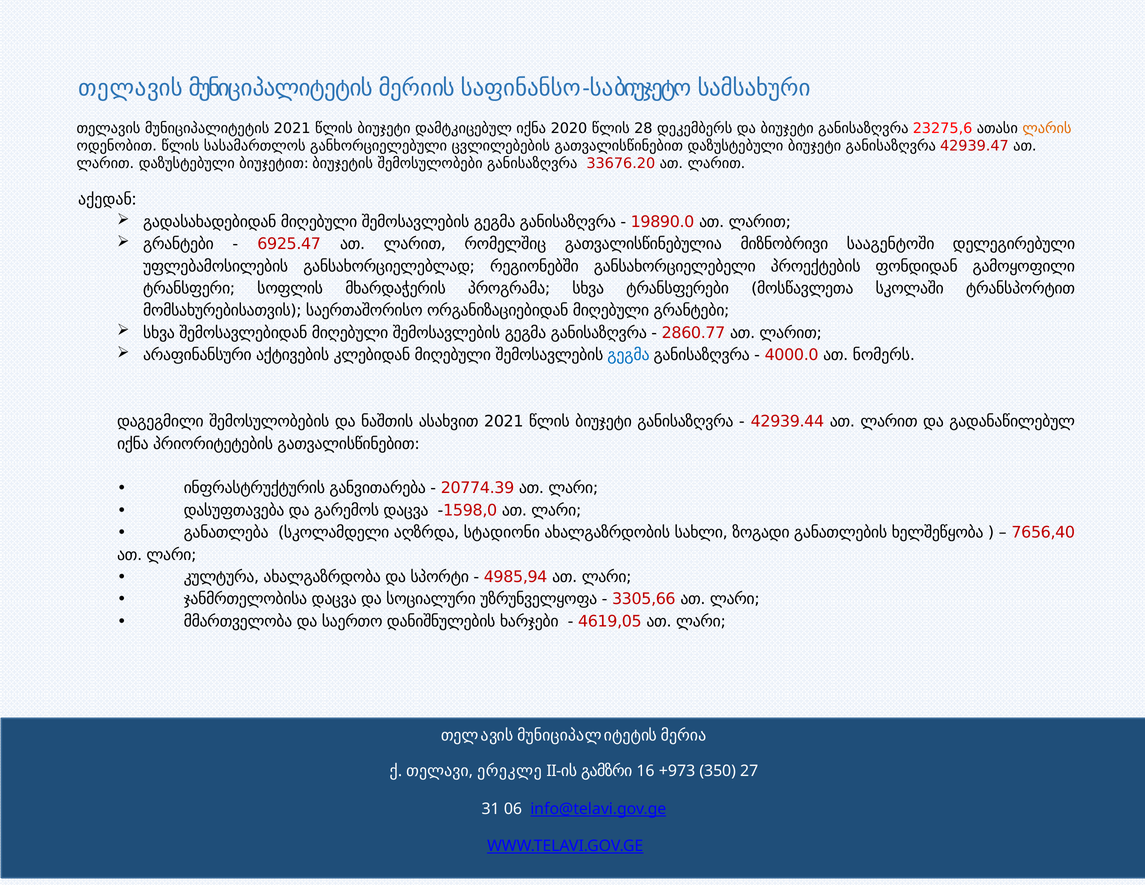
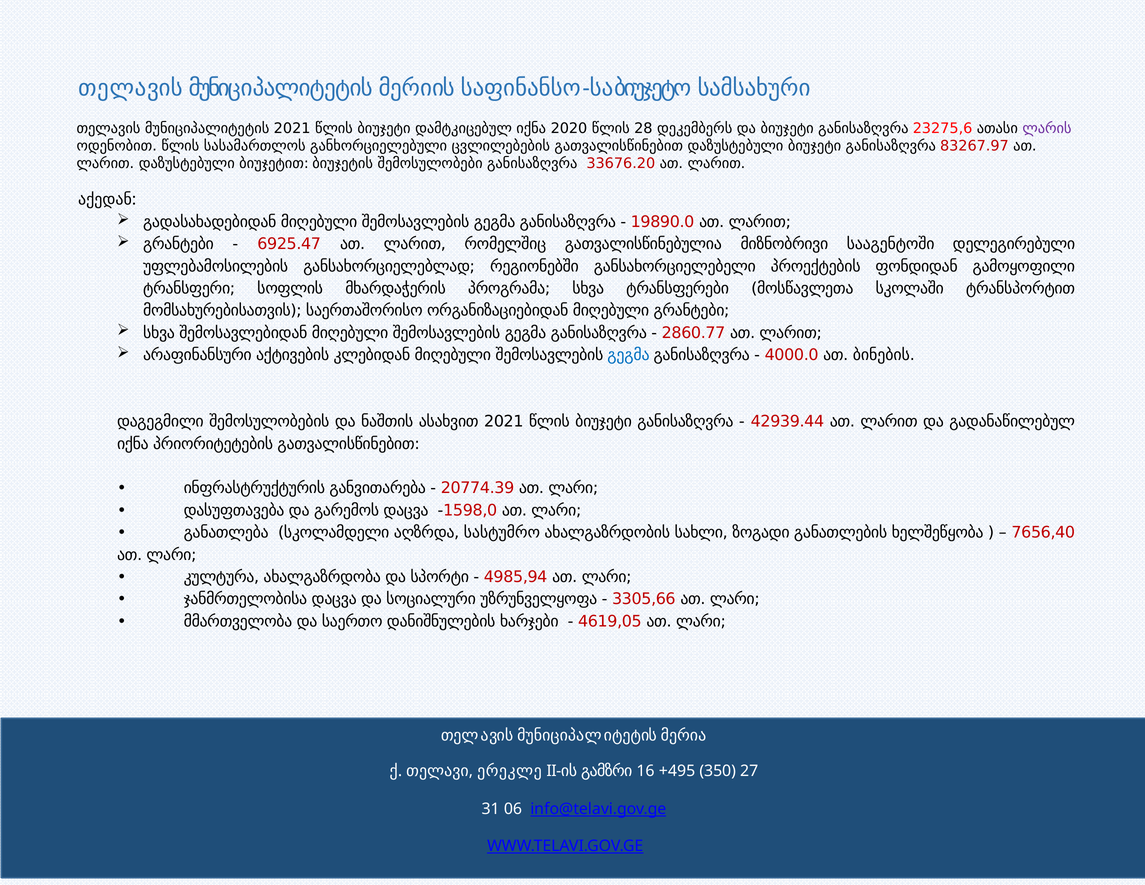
ლარის colour: orange -> purple
42939.47: 42939.47 -> 83267.97
ნომერს: ნომერს -> ბინების
სტადიონი: სტადიონი -> სასტუმრო
+973: +973 -> +495
